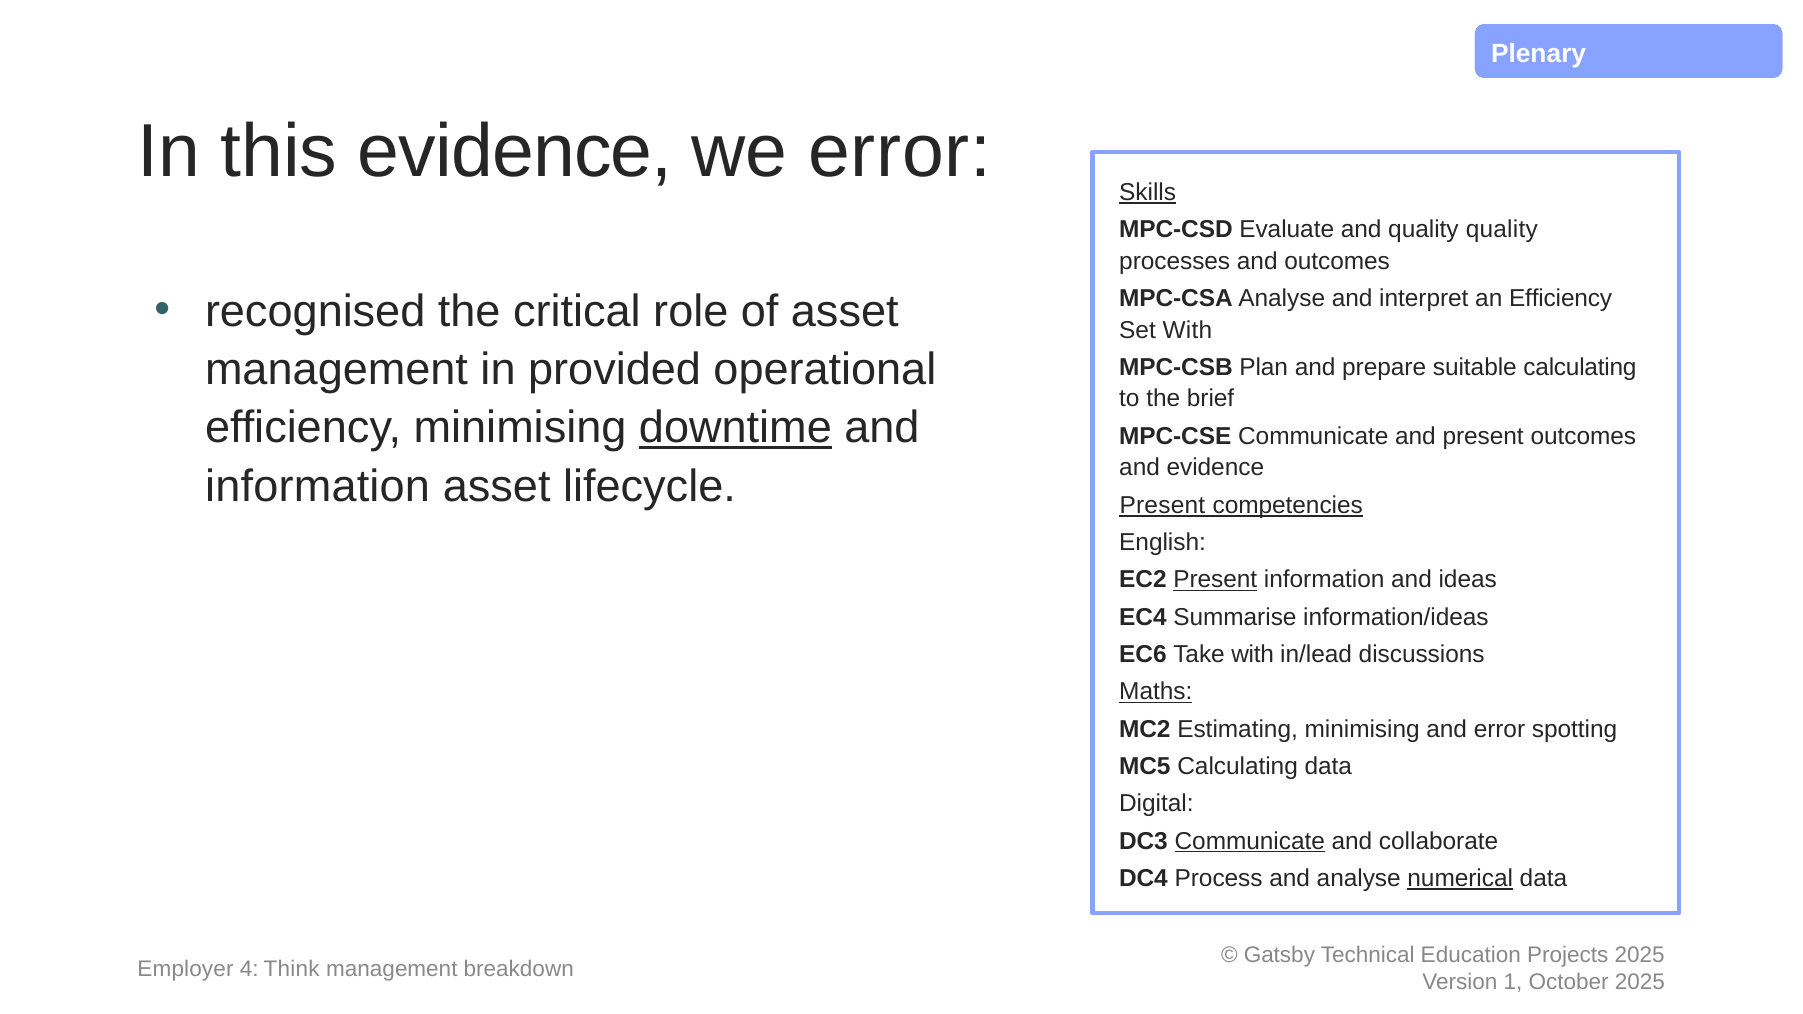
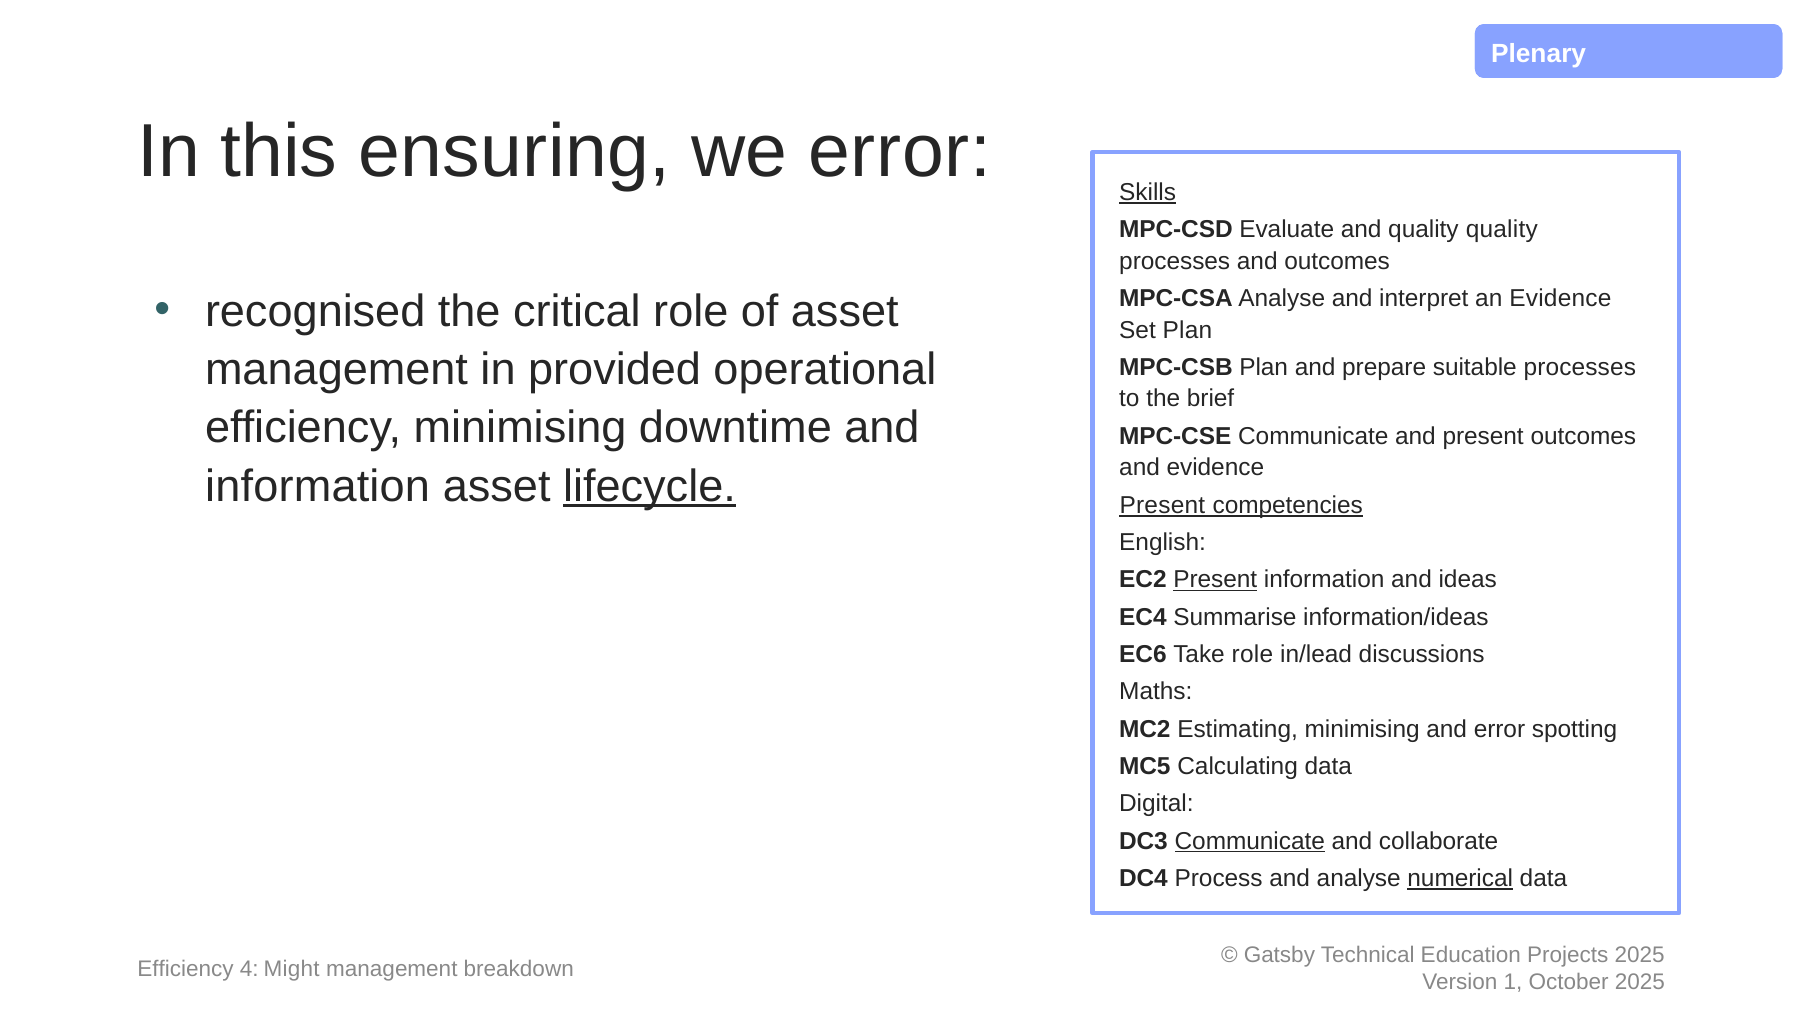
this evidence: evidence -> ensuring
an Efficiency: Efficiency -> Evidence
Set With: With -> Plan
suitable calculating: calculating -> processes
downtime underline: present -> none
lifecycle underline: none -> present
Take with: with -> role
Maths underline: present -> none
Employer at (186, 970): Employer -> Efficiency
Think: Think -> Might
